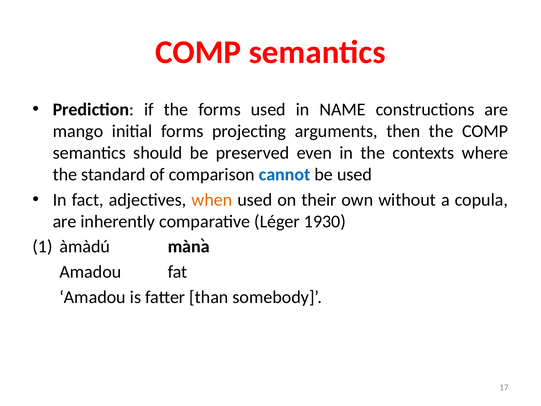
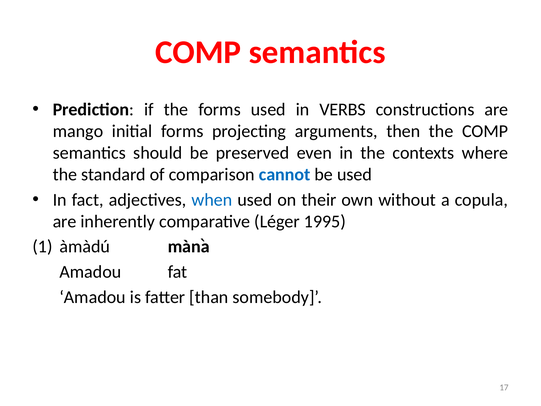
NAME: NAME -> VERBS
when colour: orange -> blue
1930: 1930 -> 1995
